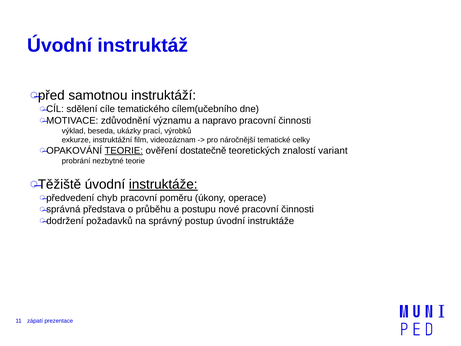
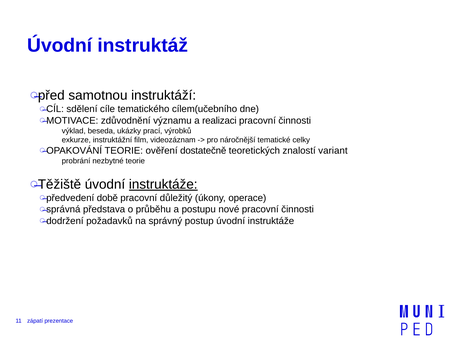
napravo: napravo -> realizaci
TEORIE at (124, 151) underline: present -> none
chyb: chyb -> době
poměru: poměru -> důležitý
